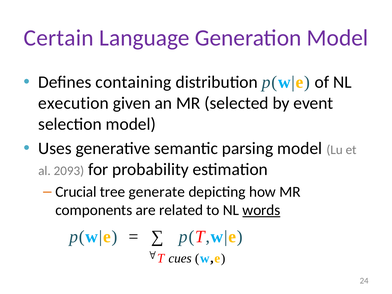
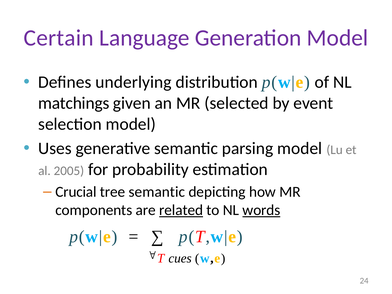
containing: containing -> underlying
execution: execution -> matchings
2093: 2093 -> 2005
tree generate: generate -> semantic
related underline: none -> present
